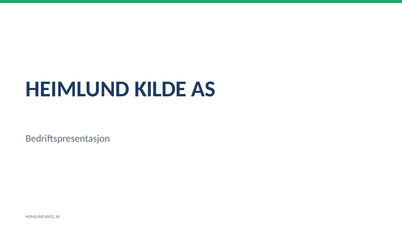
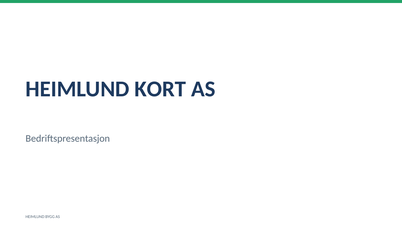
KILDE: KILDE -> KORT
